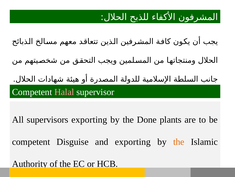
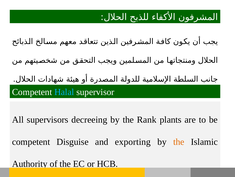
Halal colour: pink -> light blue
supervisors exporting: exporting -> decreeing
Done: Done -> Rank
